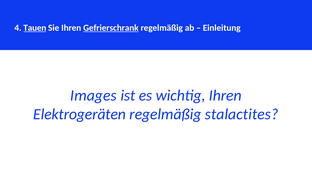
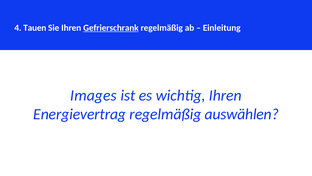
Tauen underline: present -> none
Elektrogeräten: Elektrogeräten -> Energievertrag
stalactites: stalactites -> auswählen
